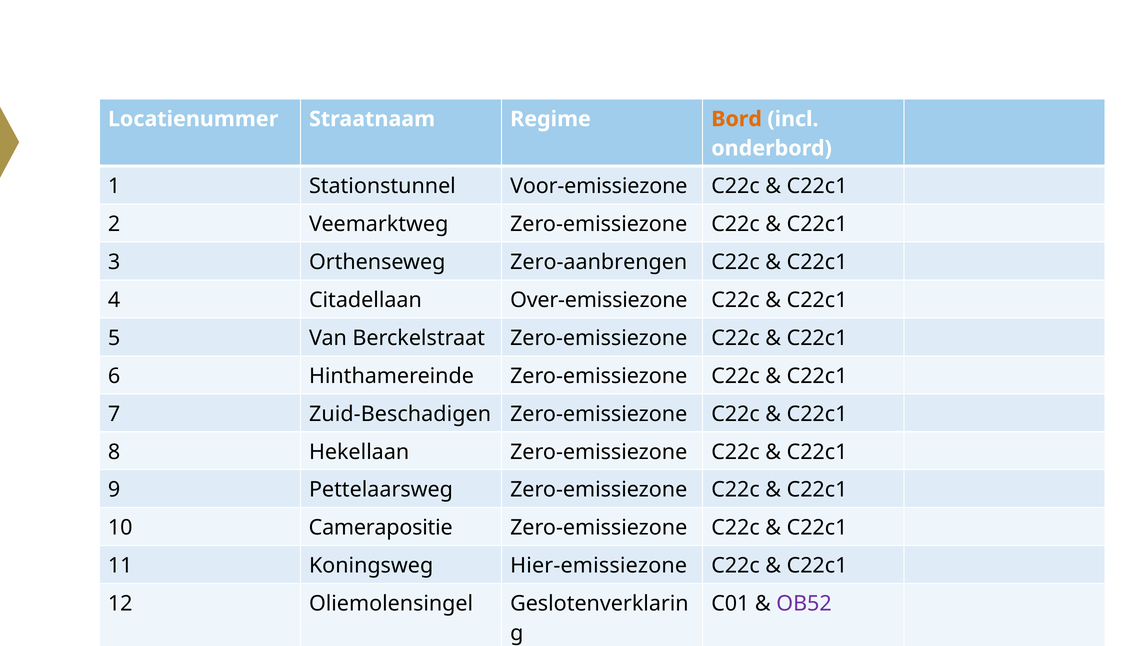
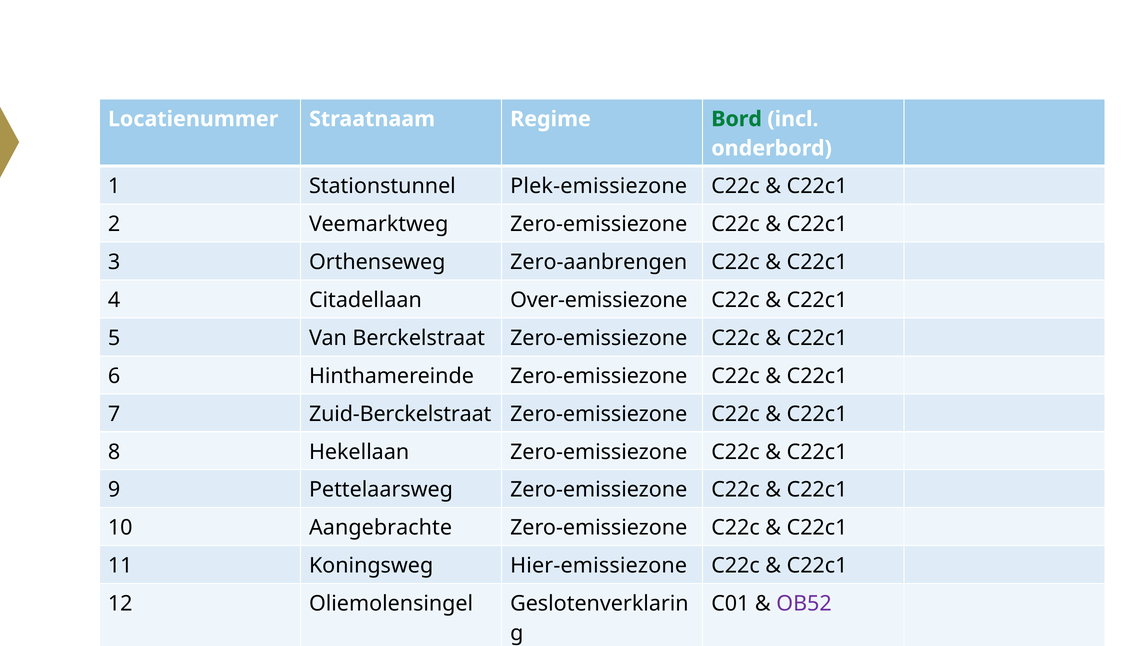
Bord colour: orange -> green
Voor-emissiezone: Voor-emissiezone -> Plek-emissiezone
Zuid-Beschadigen: Zuid-Beschadigen -> Zuid-Berckelstraat
Camerapositie: Camerapositie -> Aangebrachte
